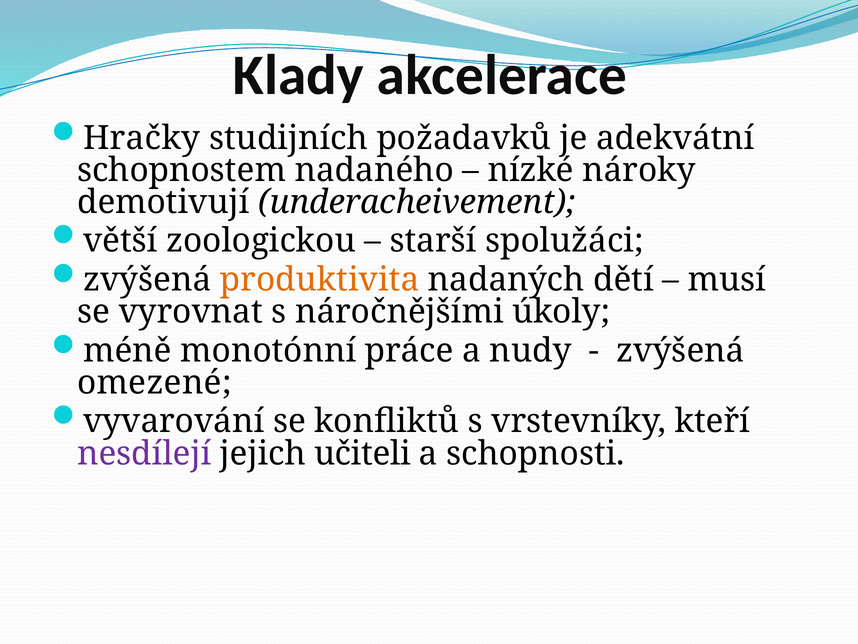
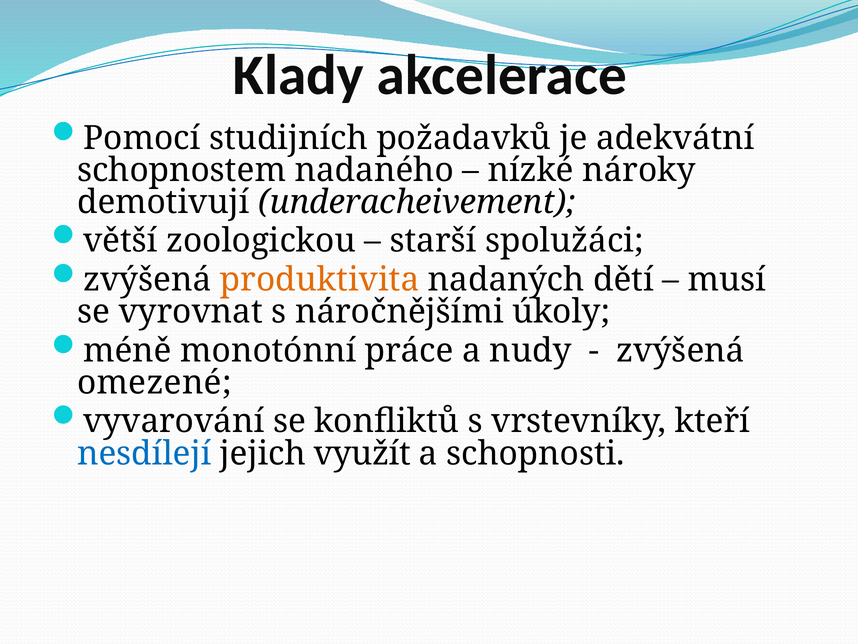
Hračky: Hračky -> Pomocí
nesdílejí colour: purple -> blue
učiteli: učiteli -> využít
